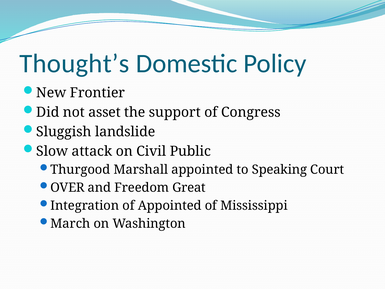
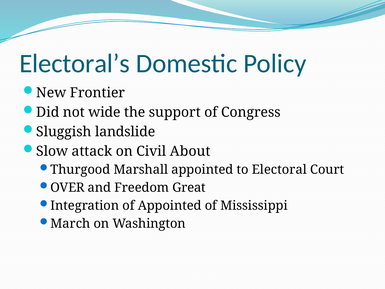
Thought’s: Thought’s -> Electoral’s
asset: asset -> wide
Public: Public -> About
Speaking: Speaking -> Electoral
